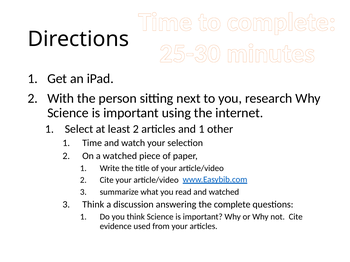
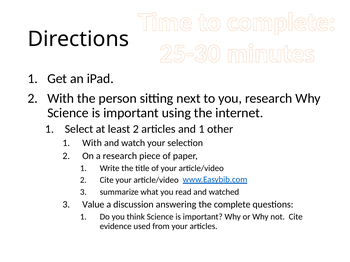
1 Time: Time -> With
a watched: watched -> research
Think at (93, 205): Think -> Value
